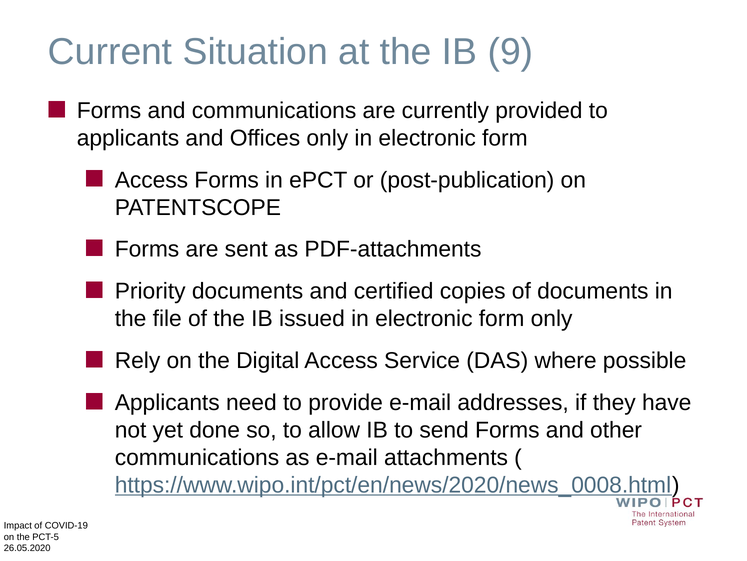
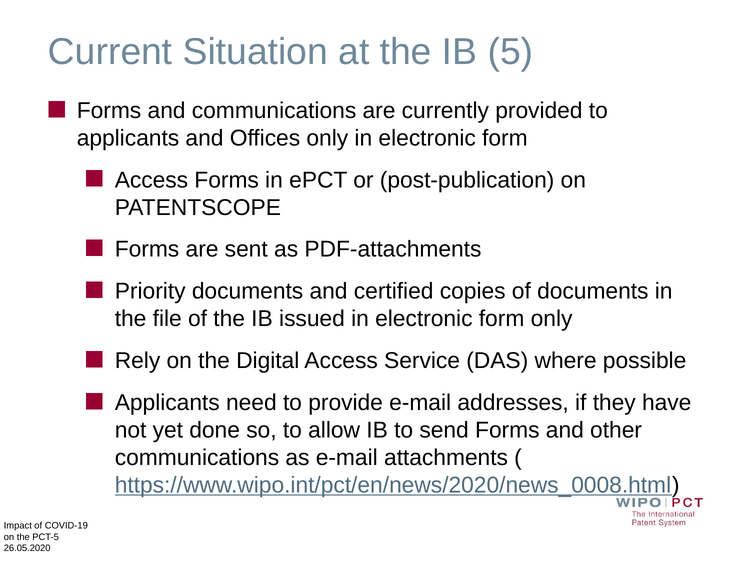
9: 9 -> 5
